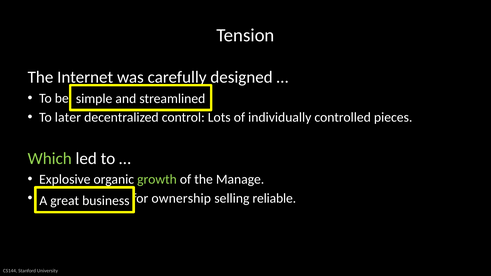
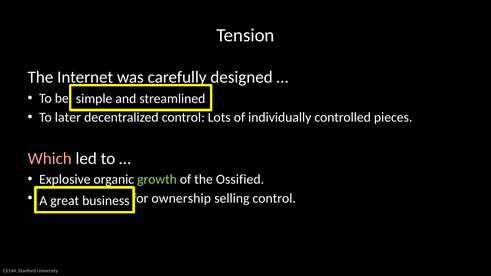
Which colour: light green -> pink
Manage: Manage -> Ossified
selling reliable: reliable -> control
